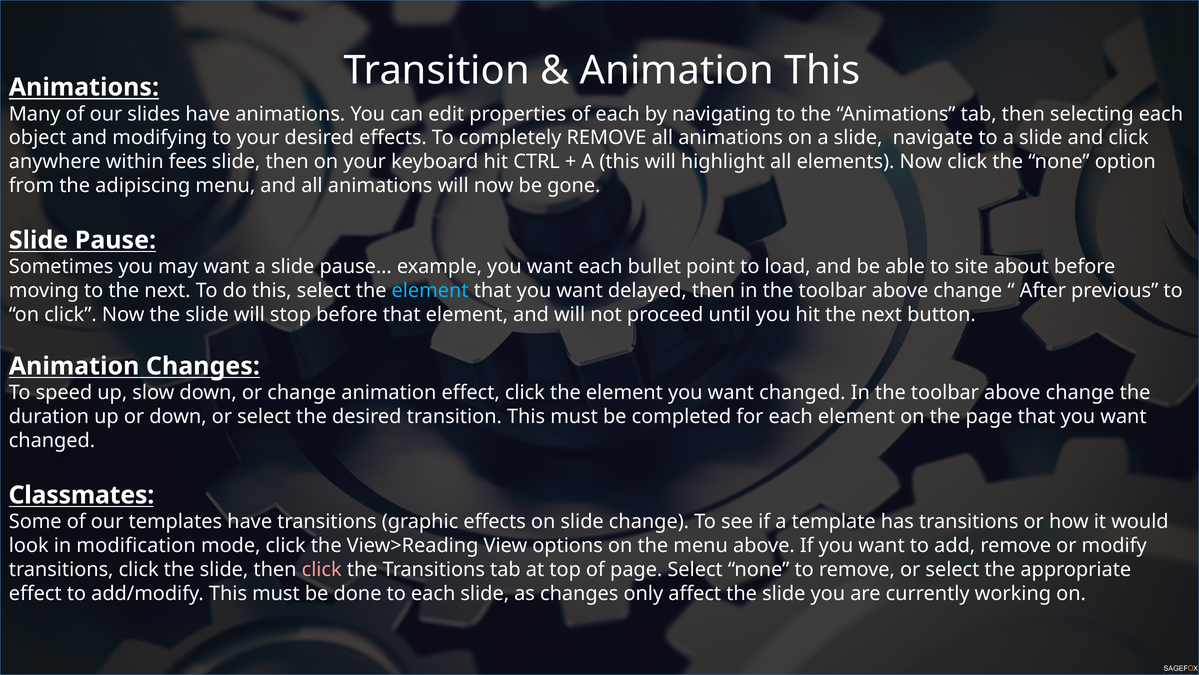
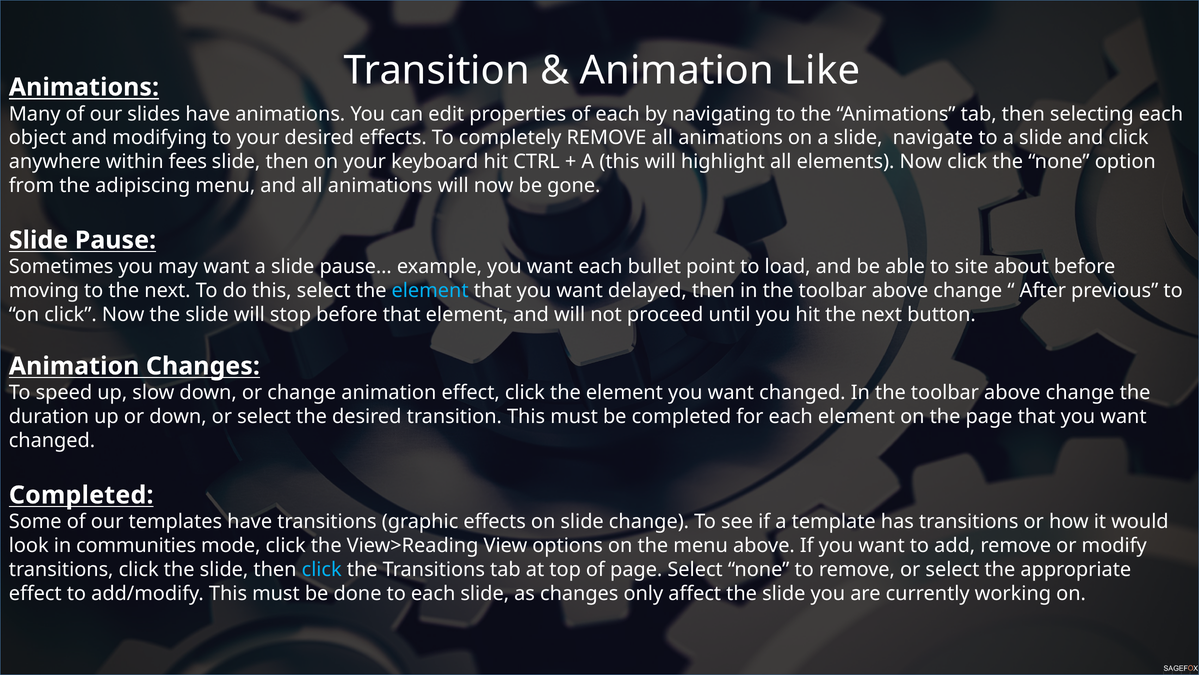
Animation This: This -> Like
Classmates at (81, 495): Classmates -> Completed
modification: modification -> communities
click at (322, 569) colour: pink -> light blue
